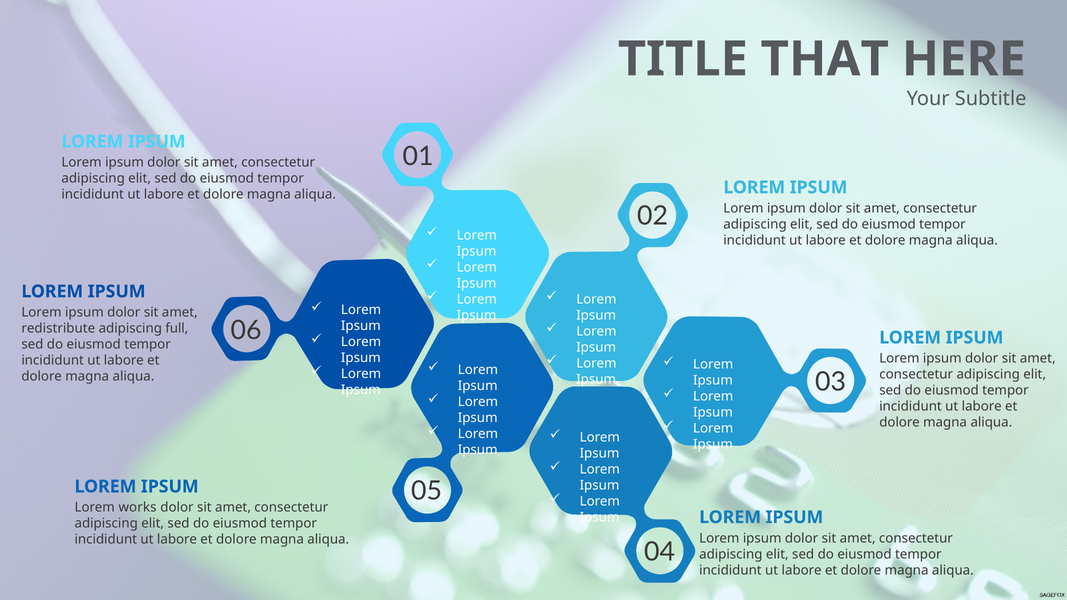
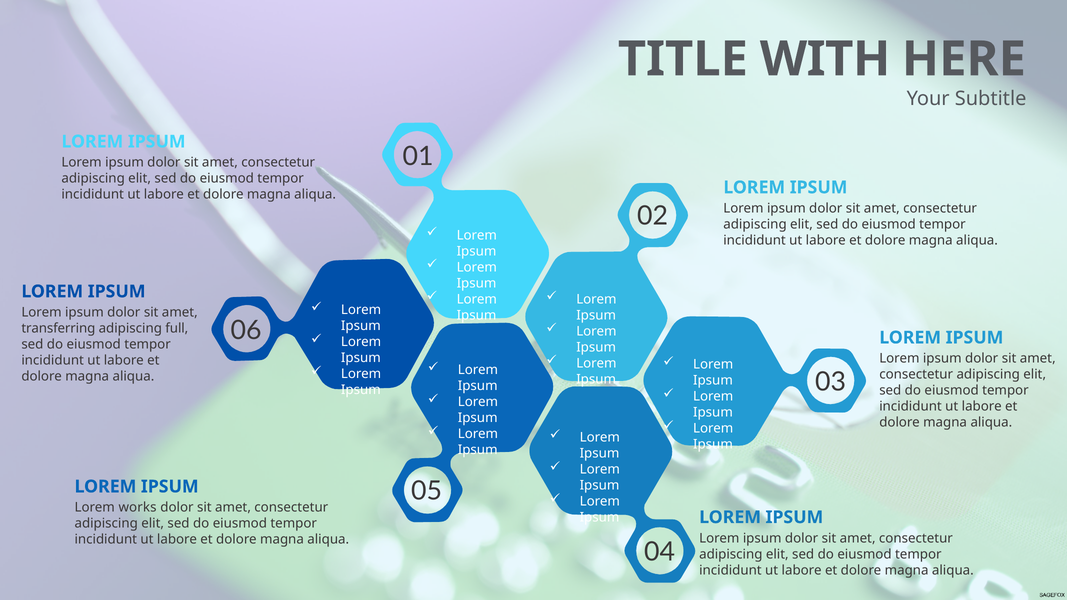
THAT: THAT -> WITH
redistribute: redistribute -> transferring
